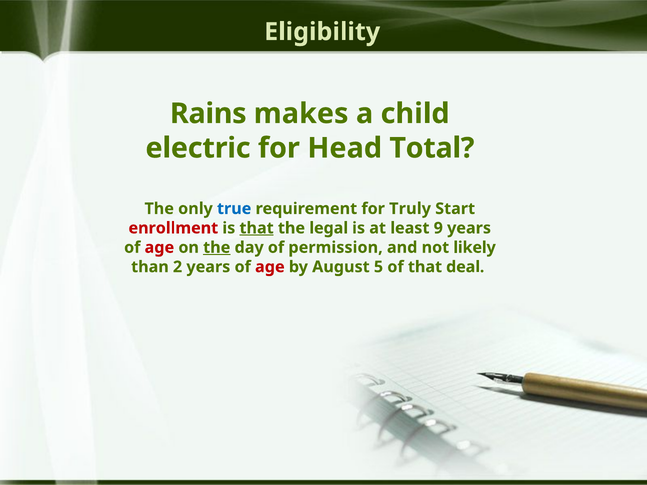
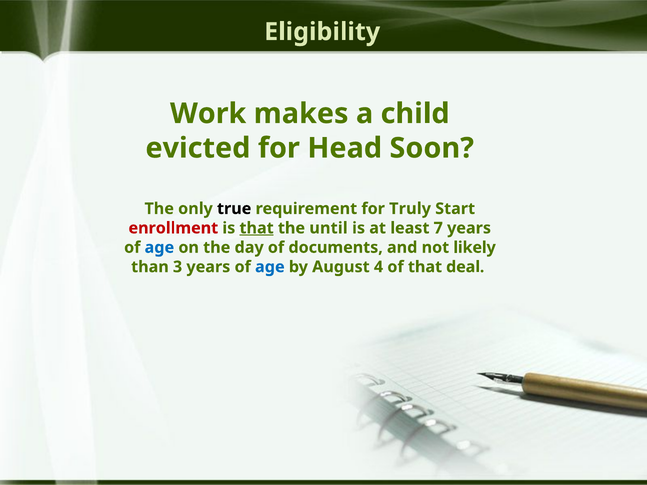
Rains: Rains -> Work
electric: electric -> evicted
Total: Total -> Soon
true colour: blue -> black
legal: legal -> until
9: 9 -> 7
age at (159, 248) colour: red -> blue
the at (217, 248) underline: present -> none
permission: permission -> documents
2: 2 -> 3
age at (270, 267) colour: red -> blue
5: 5 -> 4
